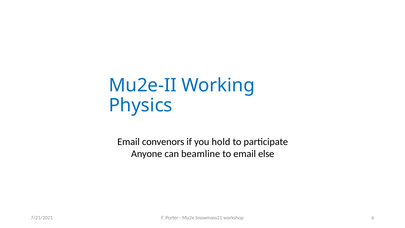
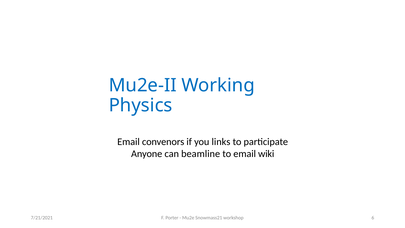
hold: hold -> links
else: else -> wiki
